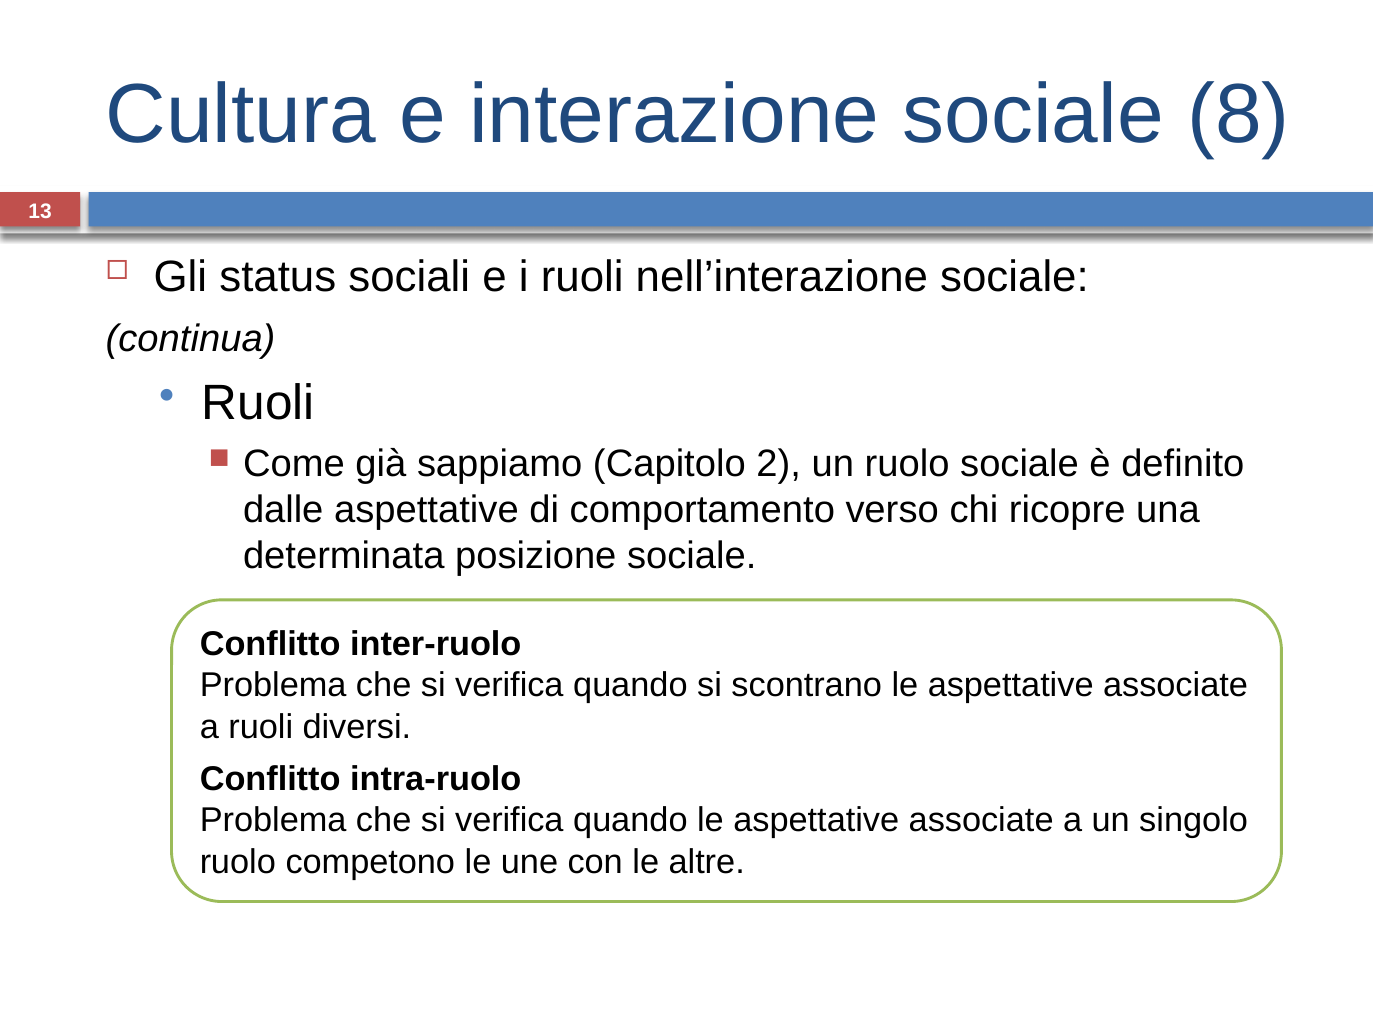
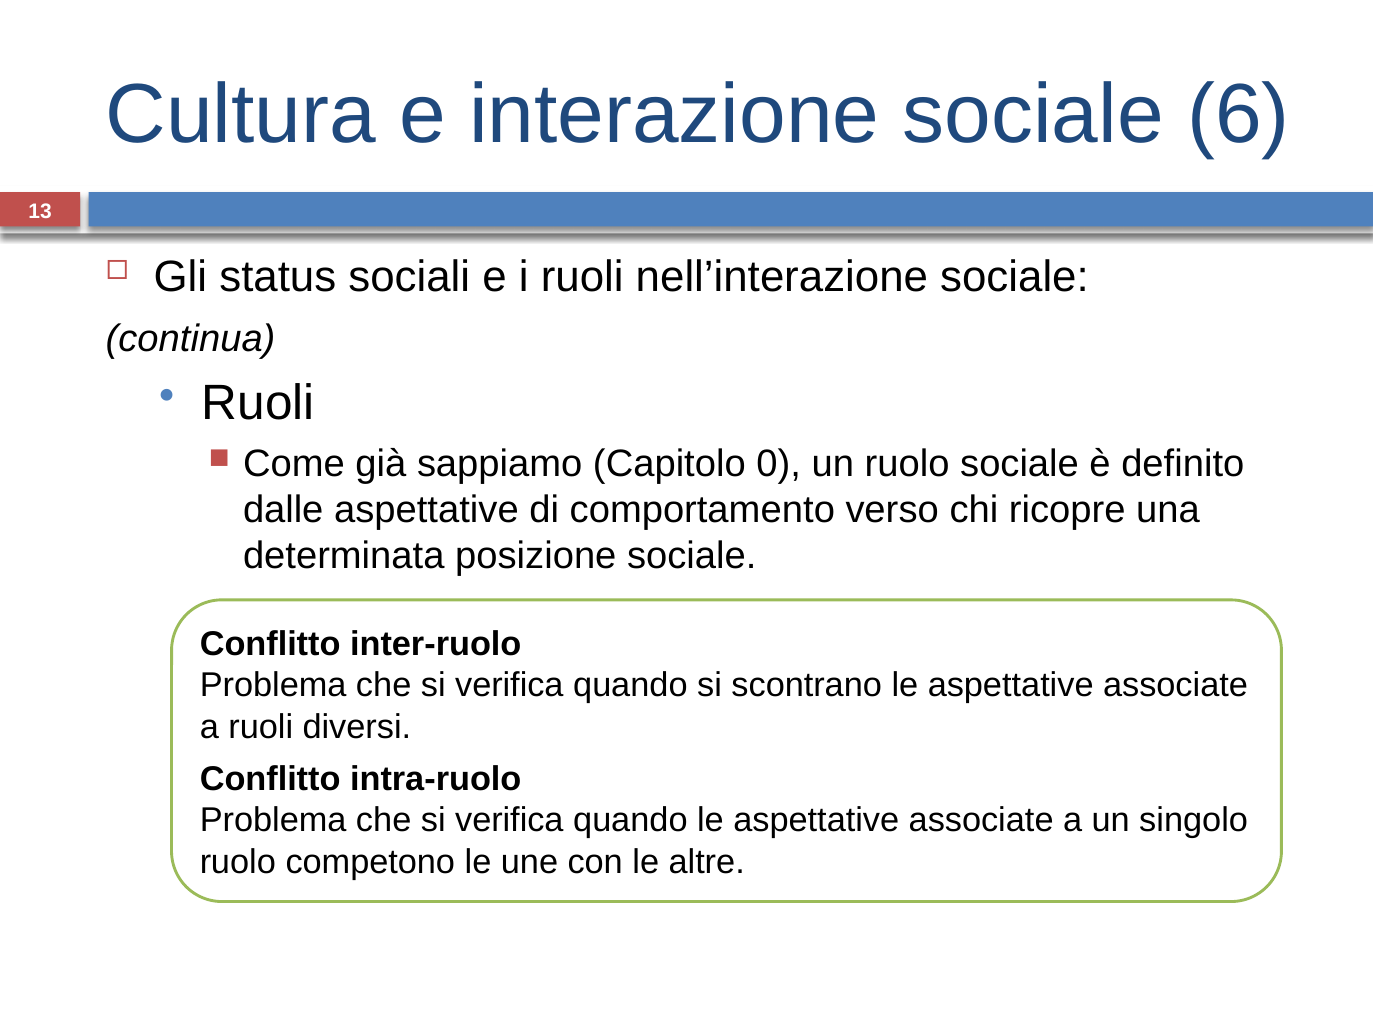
8: 8 -> 6
2: 2 -> 0
